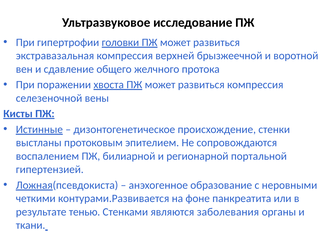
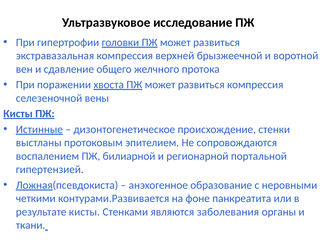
результате тенью: тенью -> кисты
